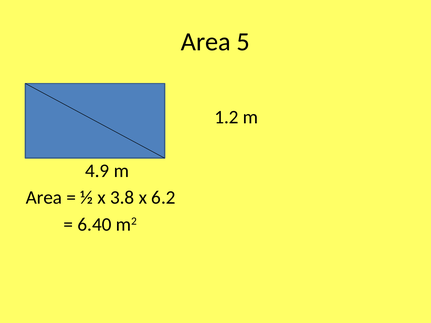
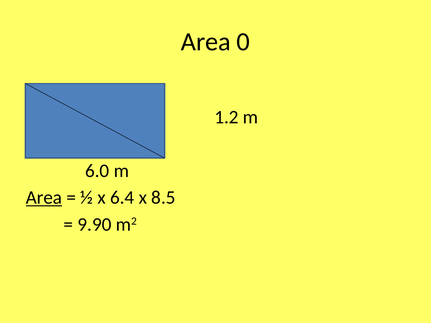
5: 5 -> 0
4.9: 4.9 -> 6.0
Area at (44, 198) underline: none -> present
3.8: 3.8 -> 6.4
6.2: 6.2 -> 8.5
6.40: 6.40 -> 9.90
